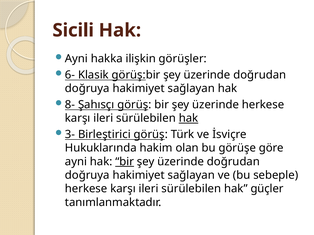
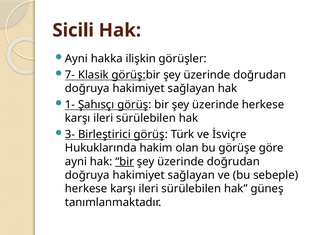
6-: 6- -> 7-
8-: 8- -> 1-
hak at (189, 118) underline: present -> none
güçler: güçler -> güneş
